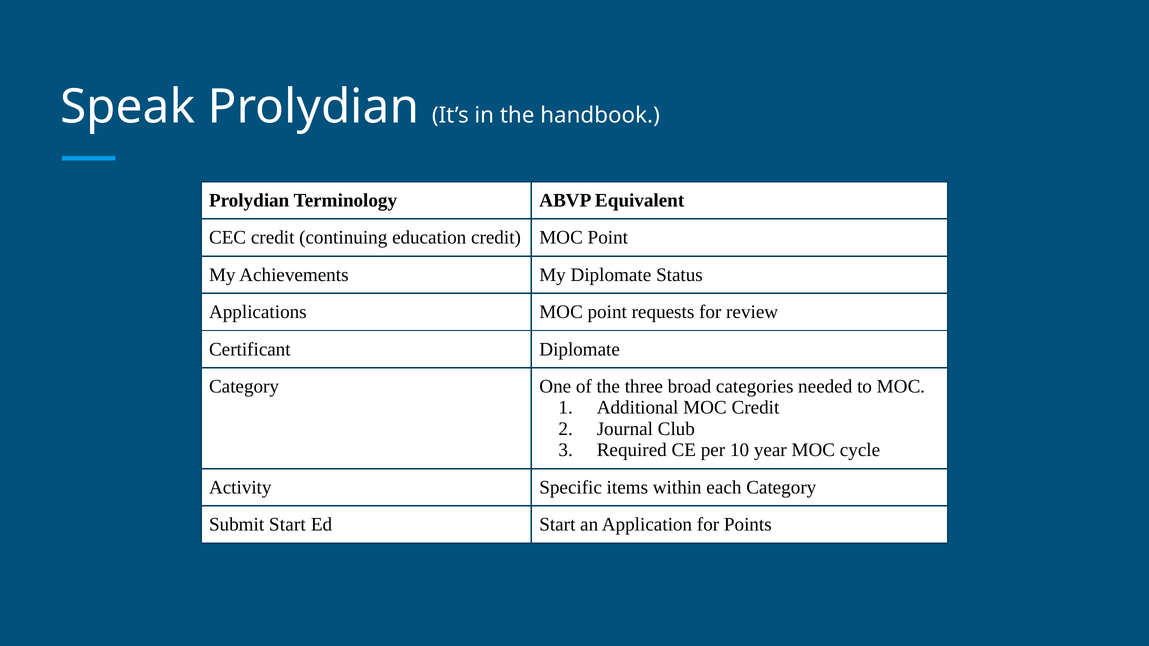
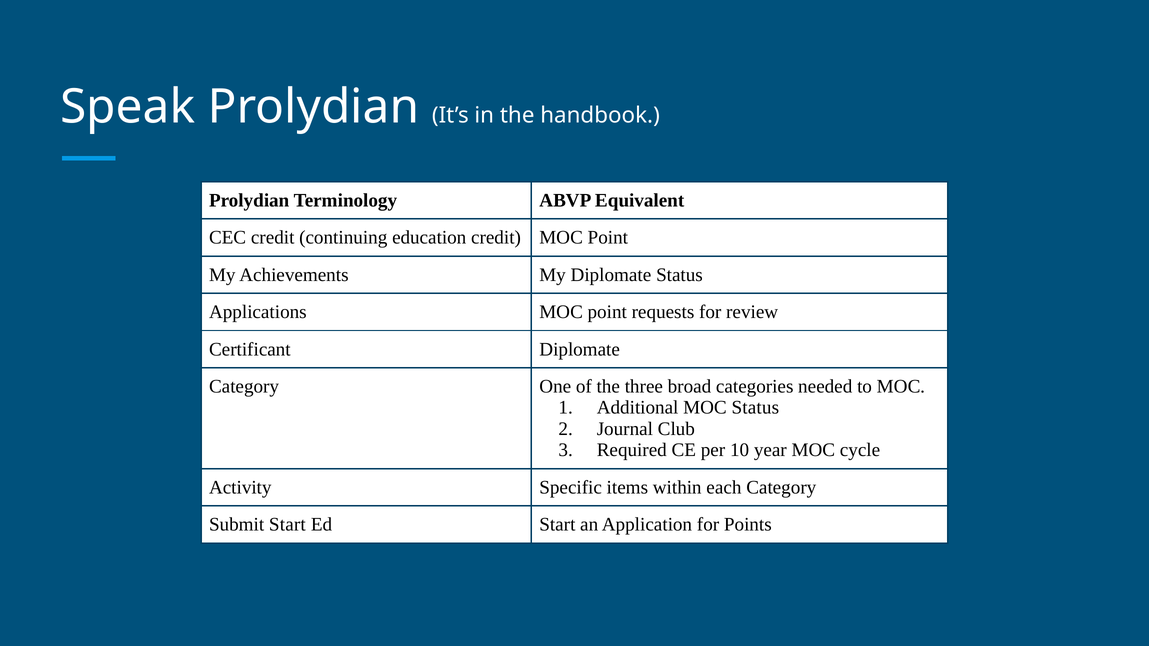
MOC Credit: Credit -> Status
